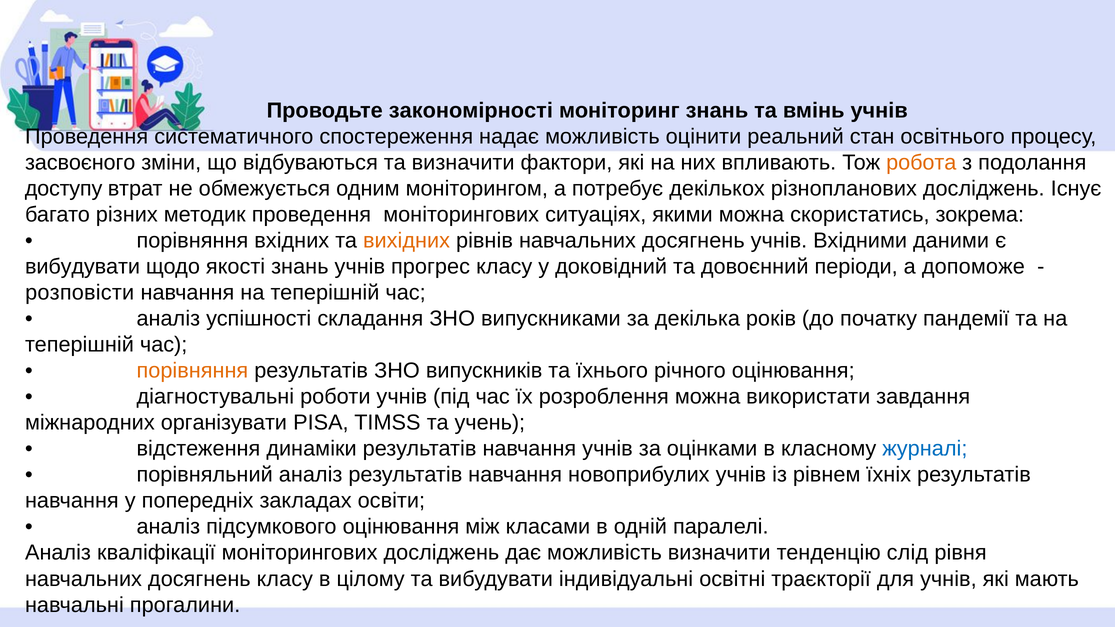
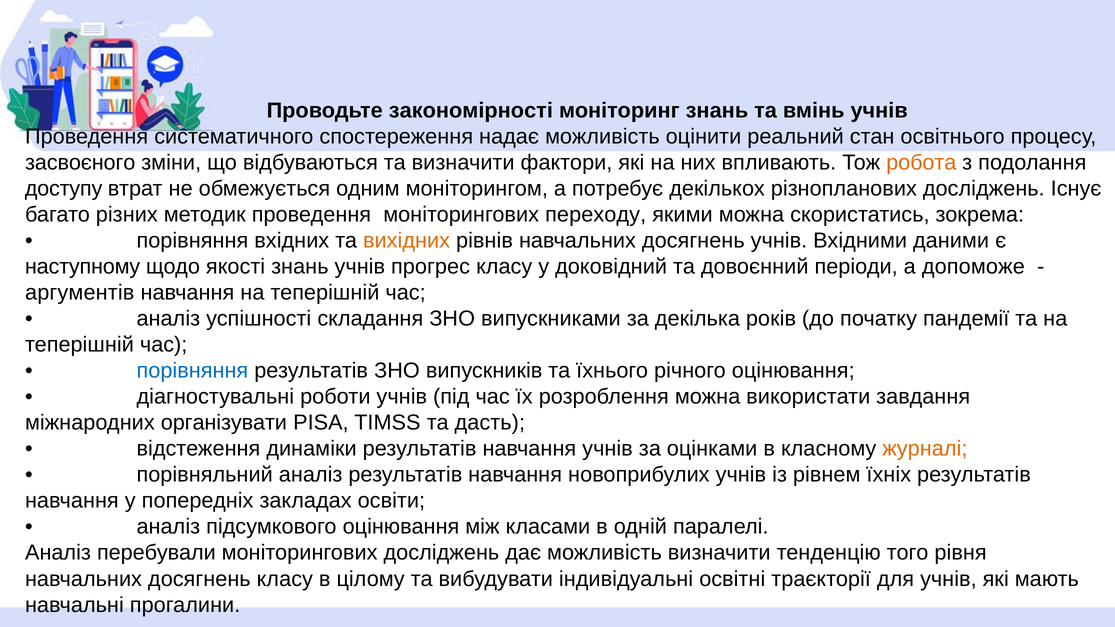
ситуаціях: ситуаціях -> переходу
вибудувати at (83, 267): вибудувати -> наступному
розповісти: розповісти -> аргументів
порівняння at (192, 371) colour: orange -> blue
учень: учень -> дасть
журналі colour: blue -> orange
кваліфікації: кваліфікації -> перебували
слід: слід -> того
